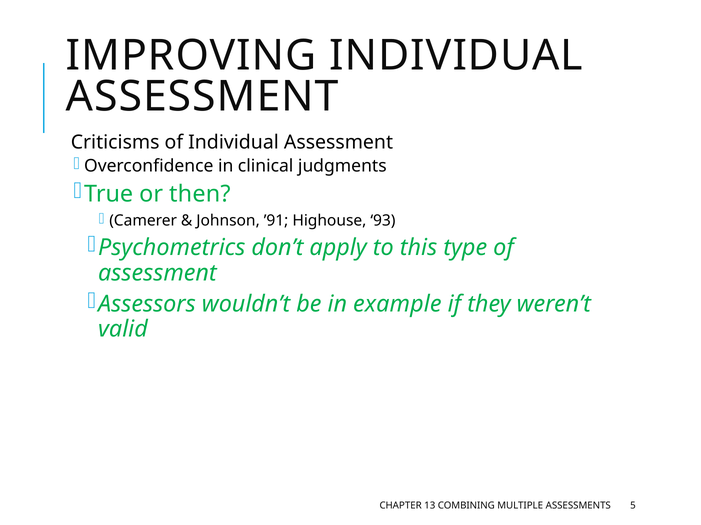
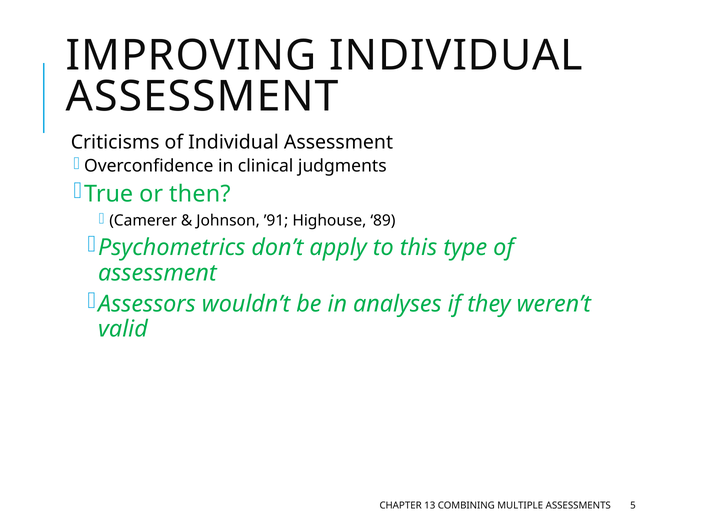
93: 93 -> 89
example: example -> analyses
